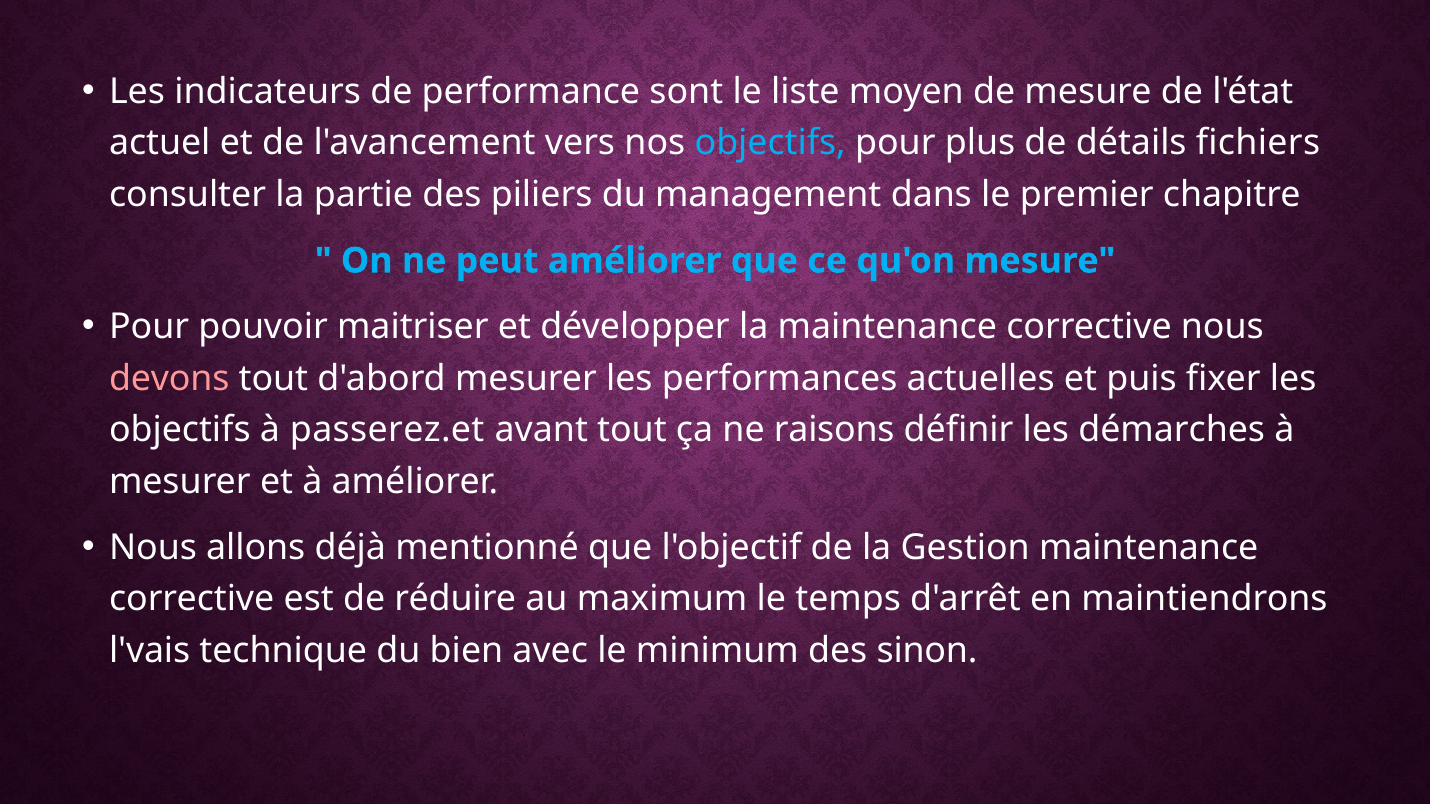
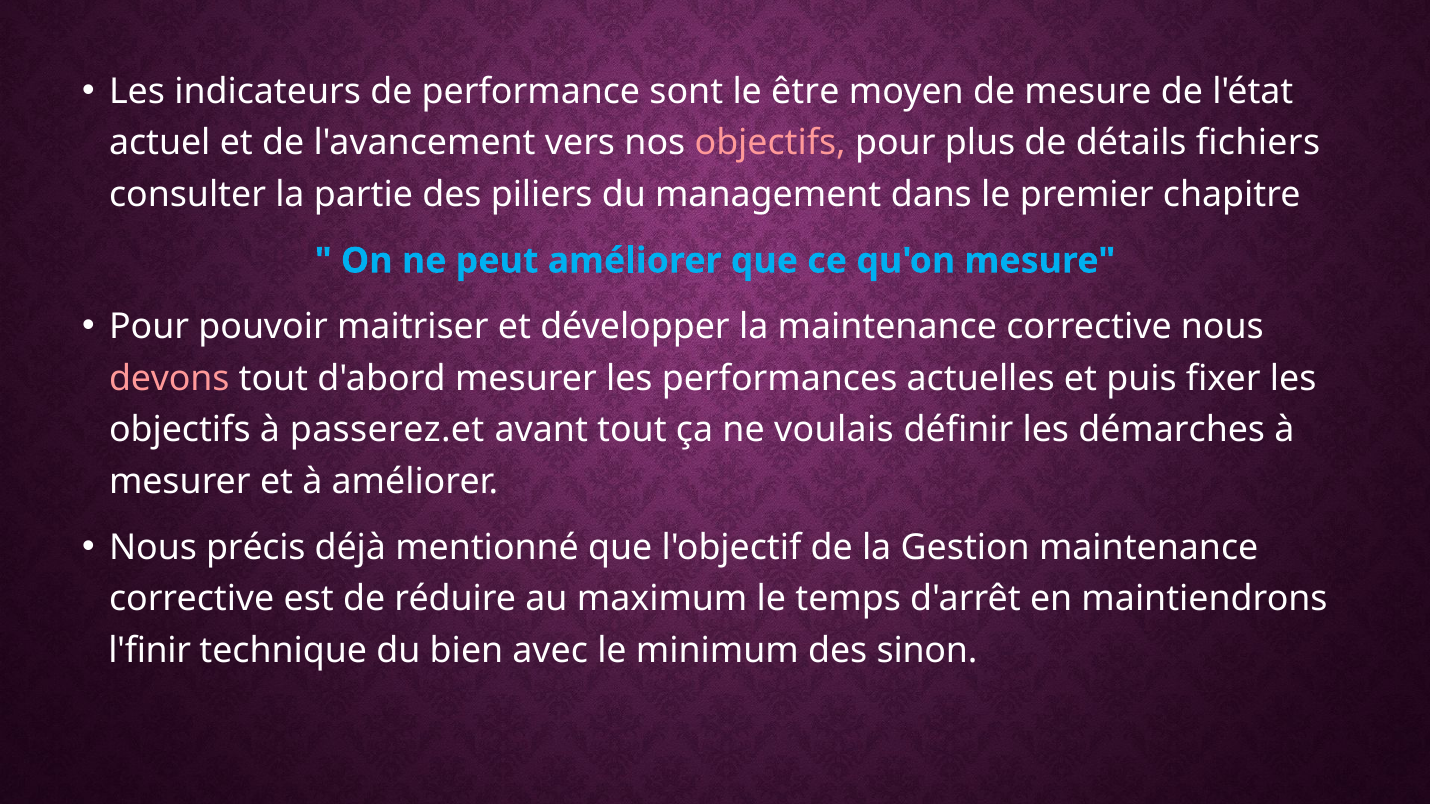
liste: liste -> être
objectifs at (770, 143) colour: light blue -> pink
raisons: raisons -> voulais
allons: allons -> précis
l'vais: l'vais -> l'finir
